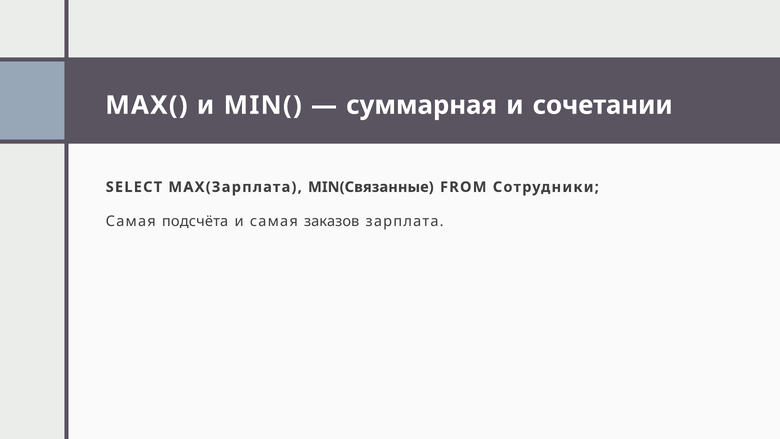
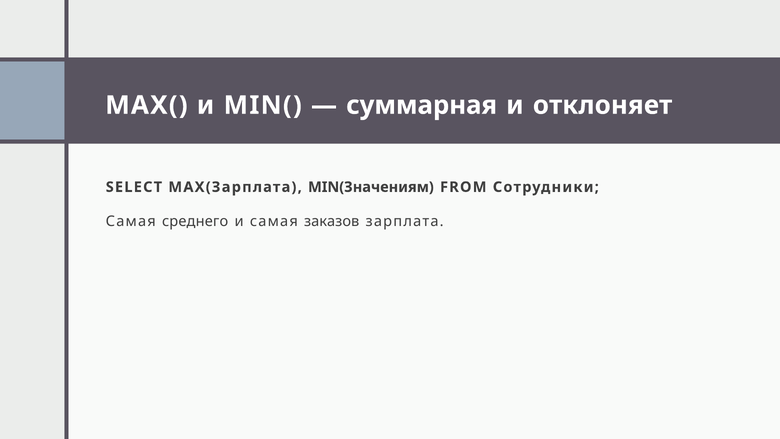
сочетании: сочетании -> отклоняет
MIN(Связанные: MIN(Связанные -> MIN(Значениям
подсчёта: подсчёта -> среднего
